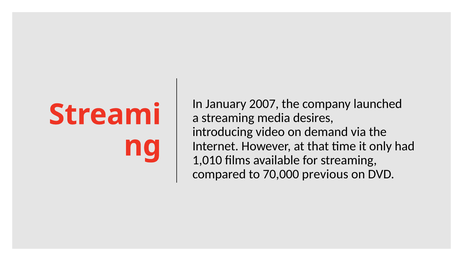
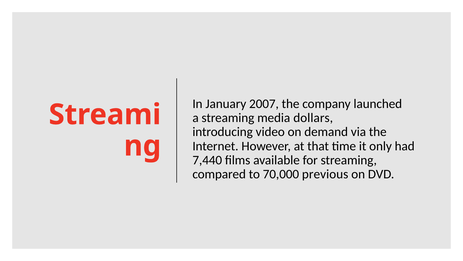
desires: desires -> dollars
1,010: 1,010 -> 7,440
